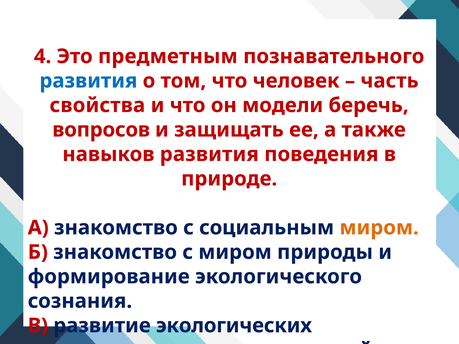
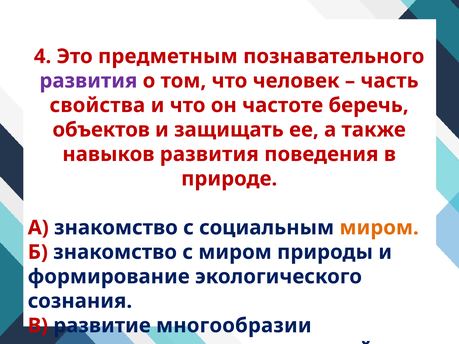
развития at (88, 81) colour: blue -> purple
модели: модели -> частоте
вопросов: вопросов -> объектов
экологических: экологических -> многообразии
